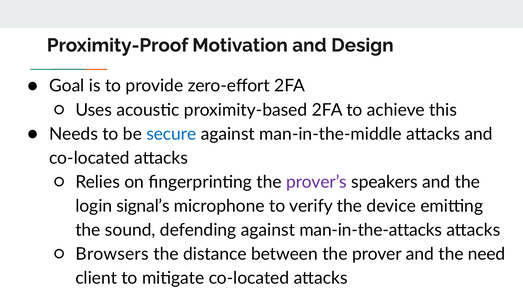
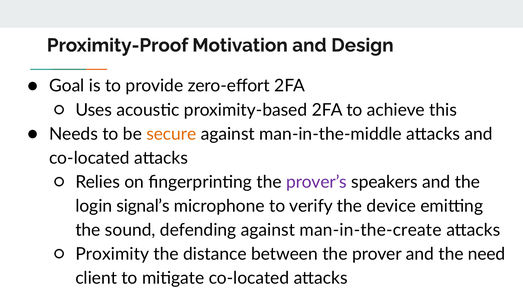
secure colour: blue -> orange
man-in-the-attacks: man-in-the-attacks -> man-in-the-create
Browsers: Browsers -> Proximity
